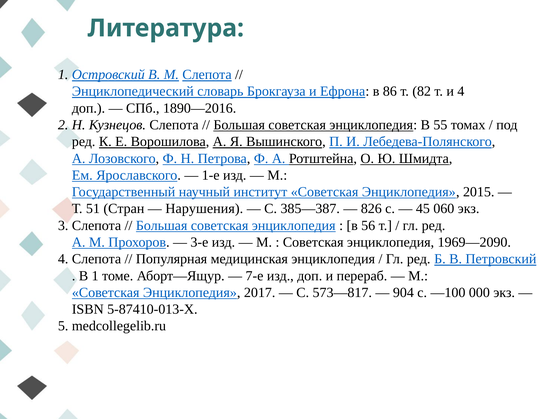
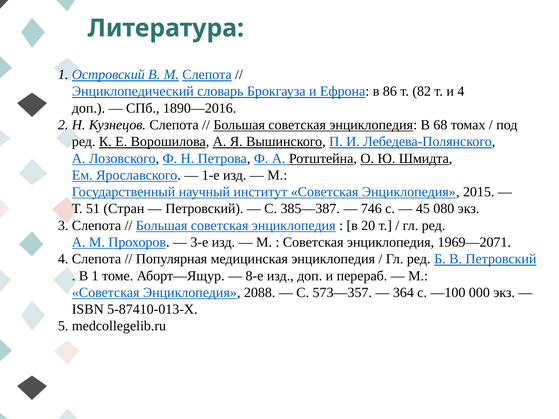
55: 55 -> 68
Нарушения at (204, 209): Нарушения -> Петровский
826: 826 -> 746
060: 060 -> 080
56: 56 -> 20
1969—2090: 1969—2090 -> 1969—2071
7-е: 7-е -> 8-е
2017: 2017 -> 2088
573—817: 573—817 -> 573—357
904: 904 -> 364
